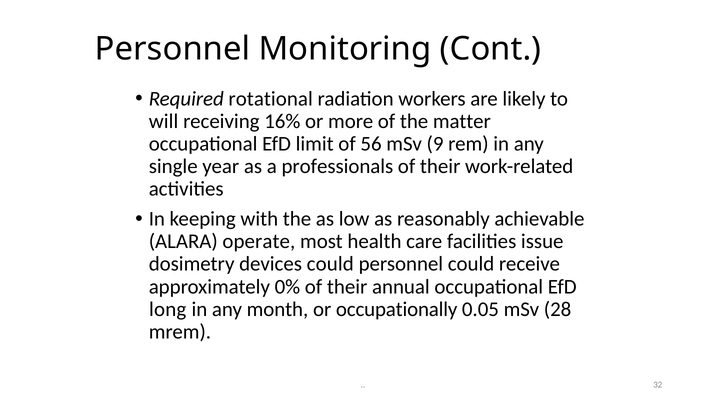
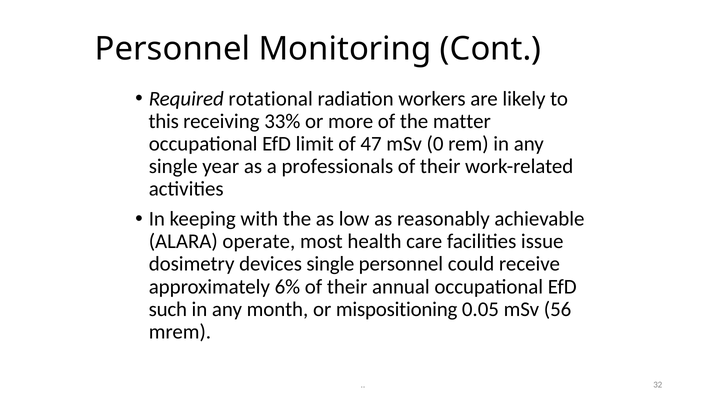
will: will -> this
16%: 16% -> 33%
56: 56 -> 47
9: 9 -> 0
devices could: could -> single
0%: 0% -> 6%
long: long -> such
occupationally: occupationally -> mispositioning
28: 28 -> 56
